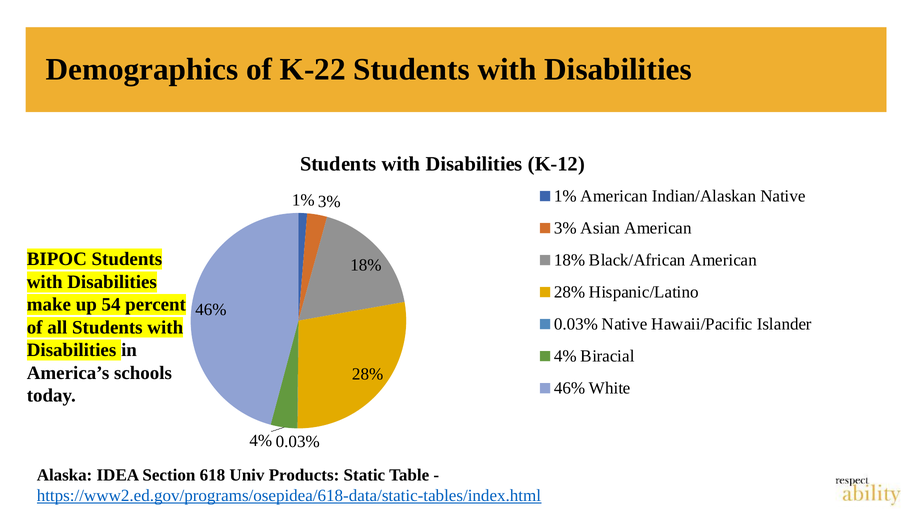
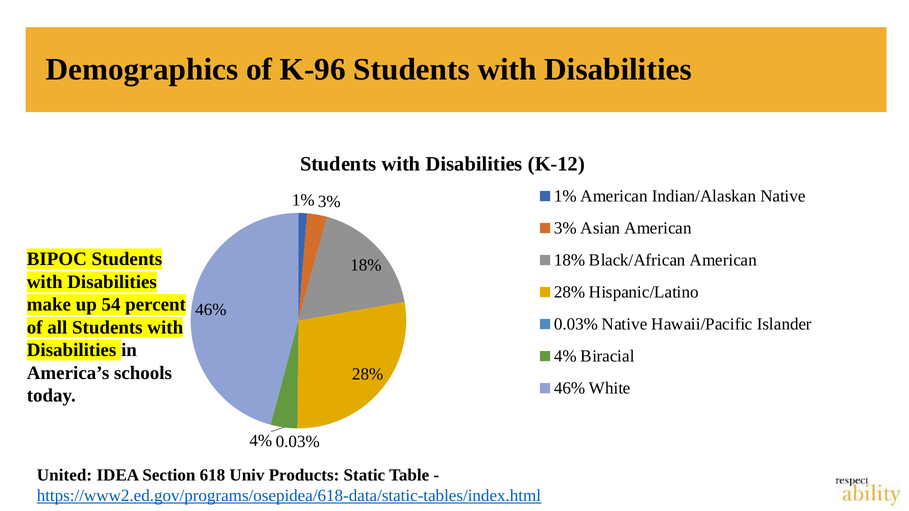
K-22: K-22 -> K-96
Alaska: Alaska -> United
